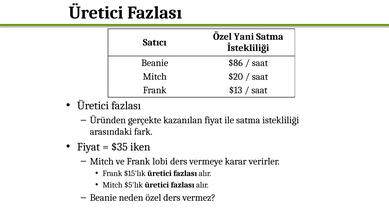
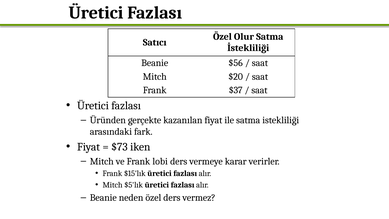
Yani: Yani -> Olur
$86: $86 -> $56
$13: $13 -> $37
$35: $35 -> $73
